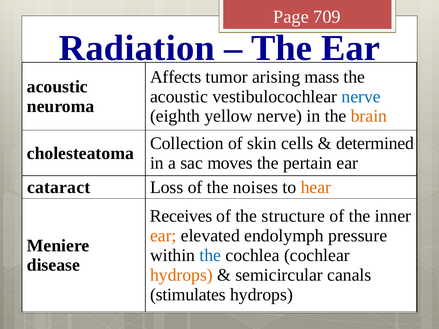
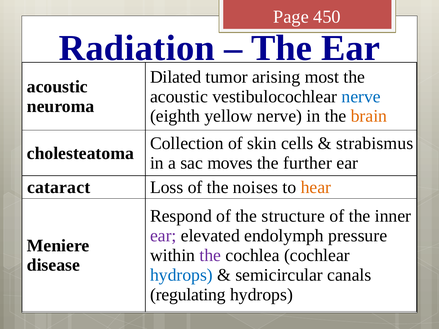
709: 709 -> 450
Affects: Affects -> Dilated
mass: mass -> most
determined: determined -> strabismus
pertain: pertain -> further
Receives: Receives -> Respond
ear at (163, 236) colour: orange -> purple
the at (210, 256) colour: blue -> purple
hydrops at (181, 275) colour: orange -> blue
stimulates: stimulates -> regulating
